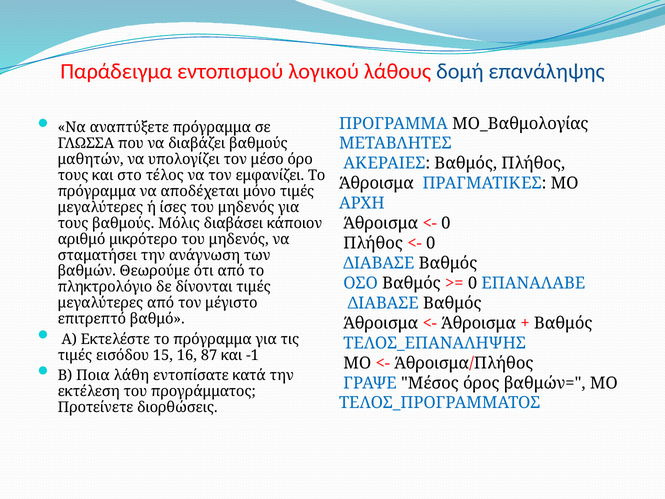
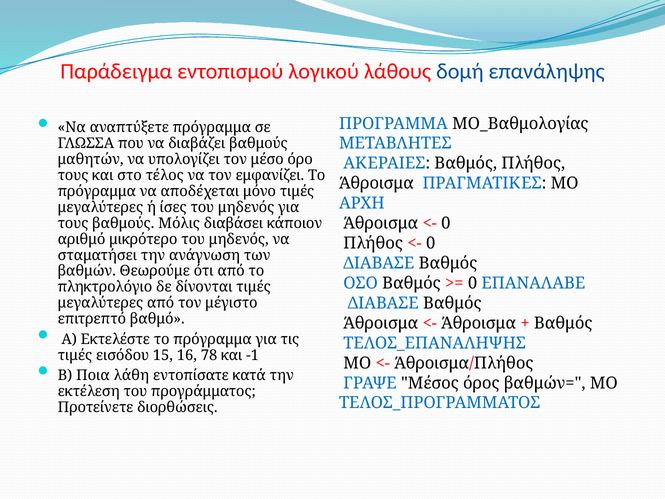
87: 87 -> 78
